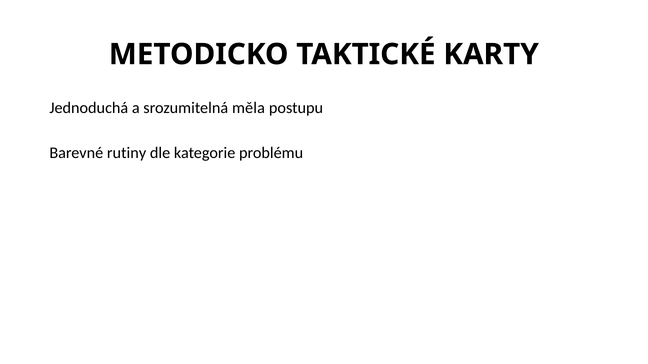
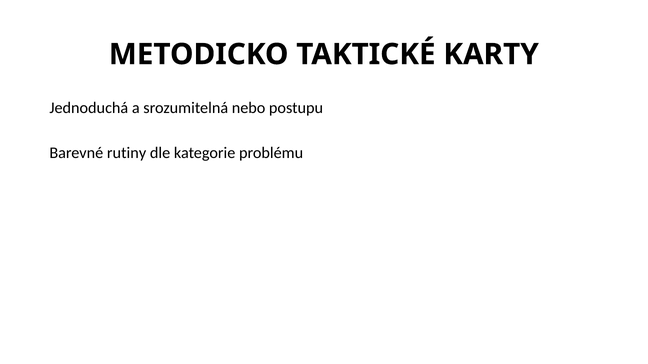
měla: měla -> nebo
